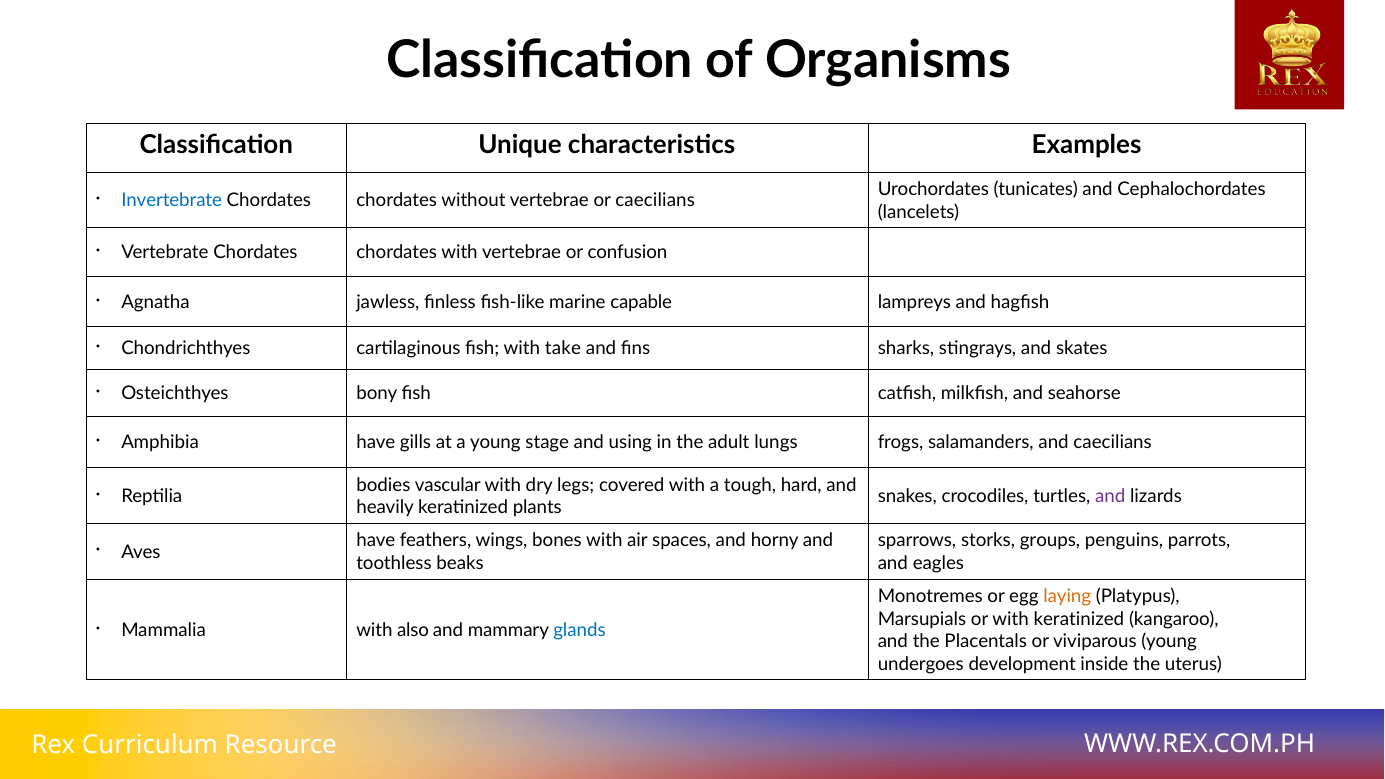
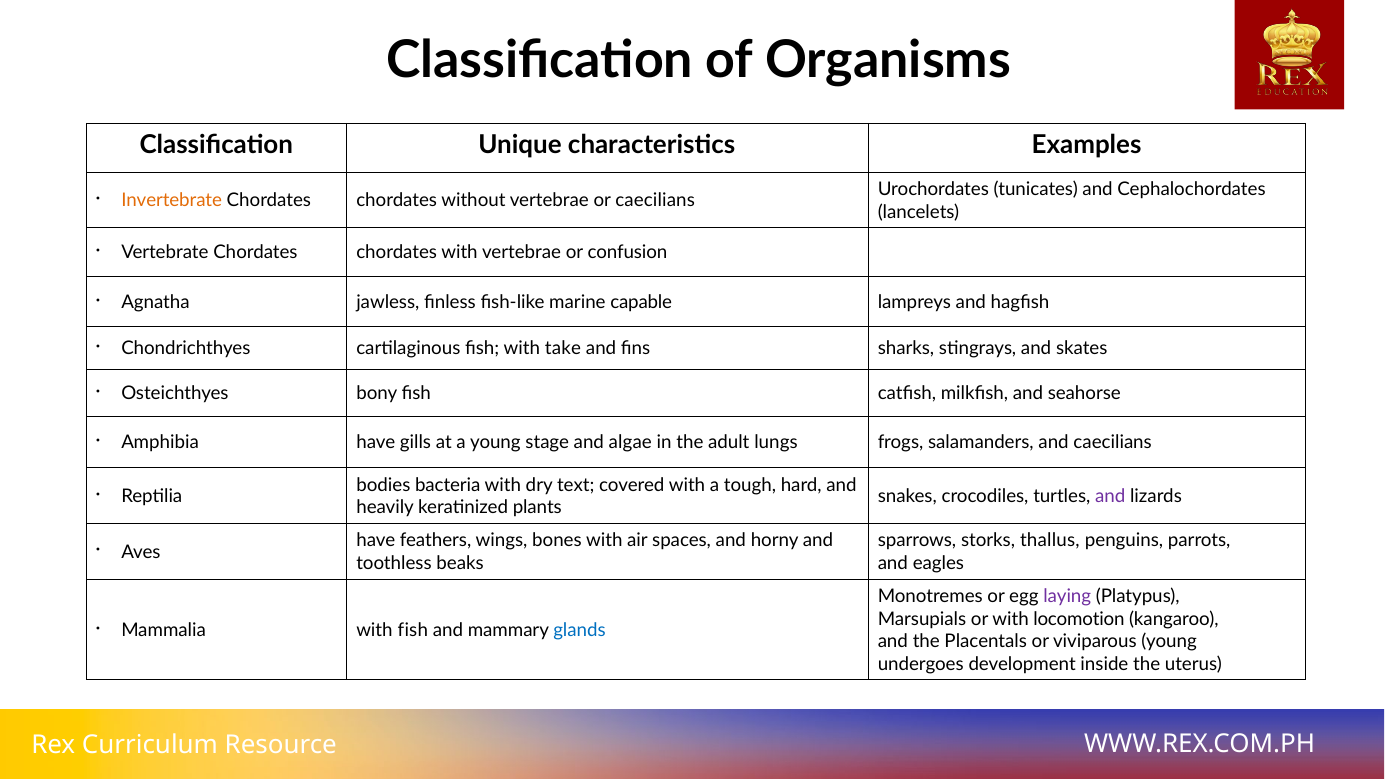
Invertebrate colour: blue -> orange
using: using -> algae
vascular: vascular -> bacteria
legs: legs -> text
groups: groups -> thallus
laying colour: orange -> purple
with keratinized: keratinized -> locomotion
with also: also -> fish
